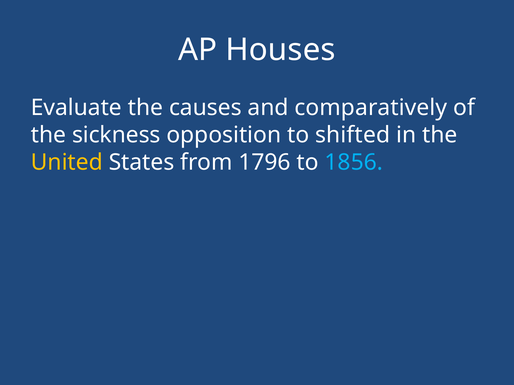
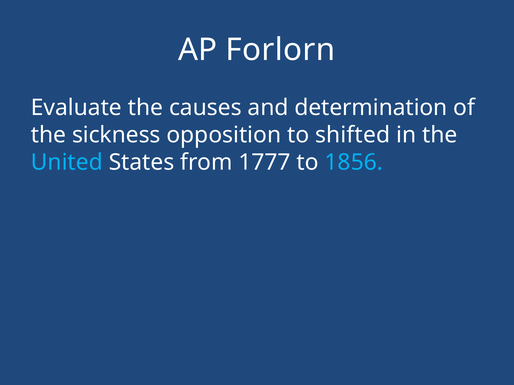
Houses: Houses -> Forlorn
comparatively: comparatively -> determination
United colour: yellow -> light blue
1796: 1796 -> 1777
